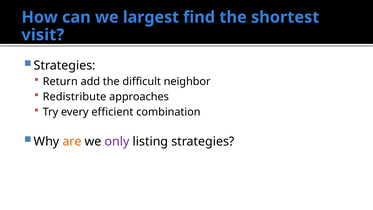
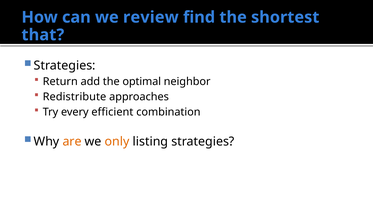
largest: largest -> review
visit: visit -> that
difficult: difficult -> optimal
only colour: purple -> orange
